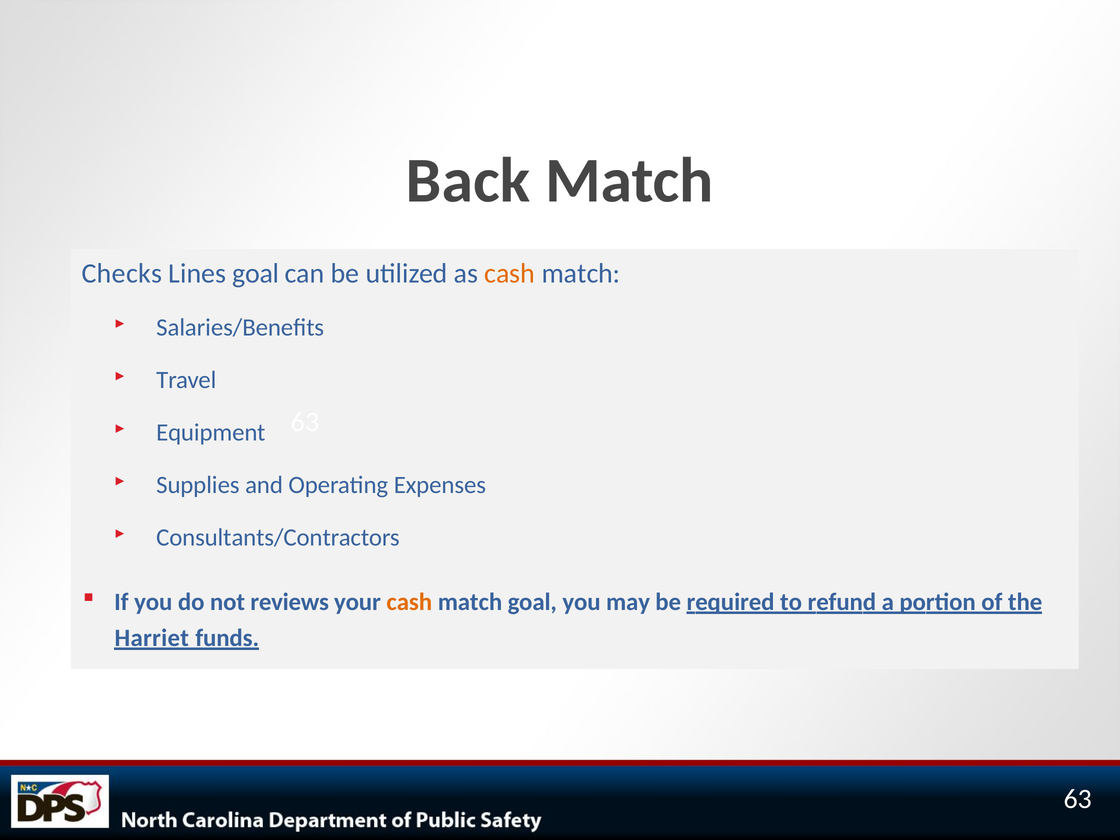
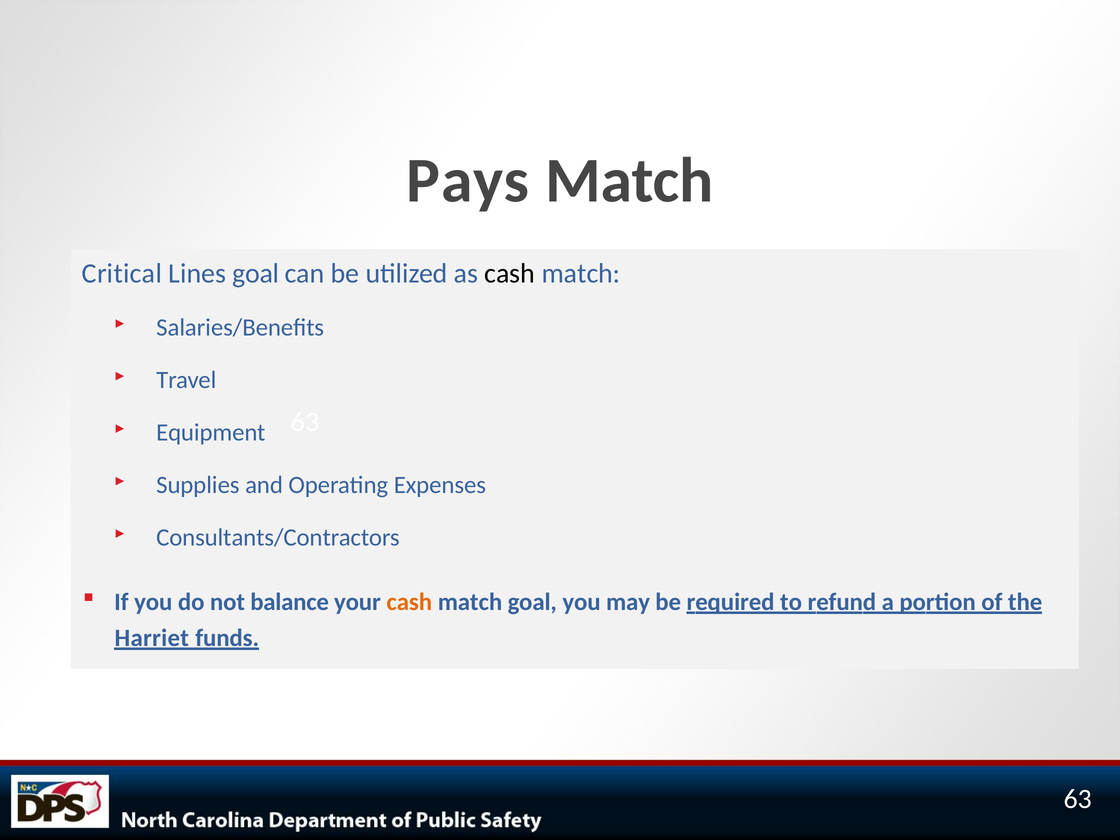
Back: Back -> Pays
Checks: Checks -> Critical
cash at (510, 273) colour: orange -> black
reviews: reviews -> balance
